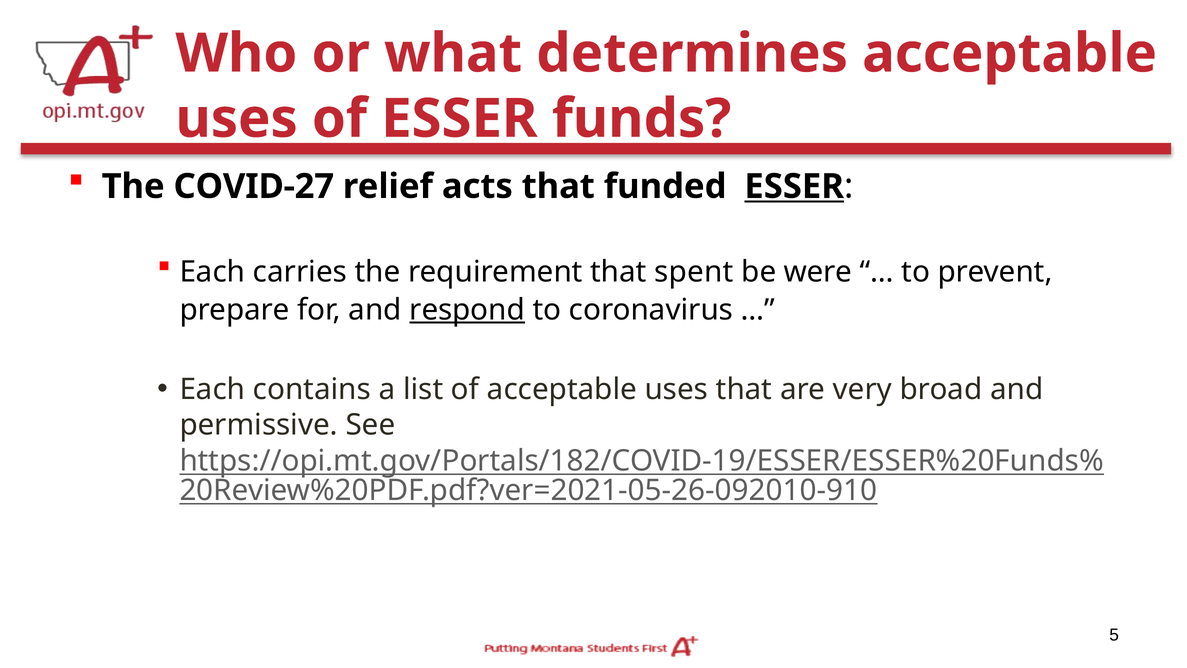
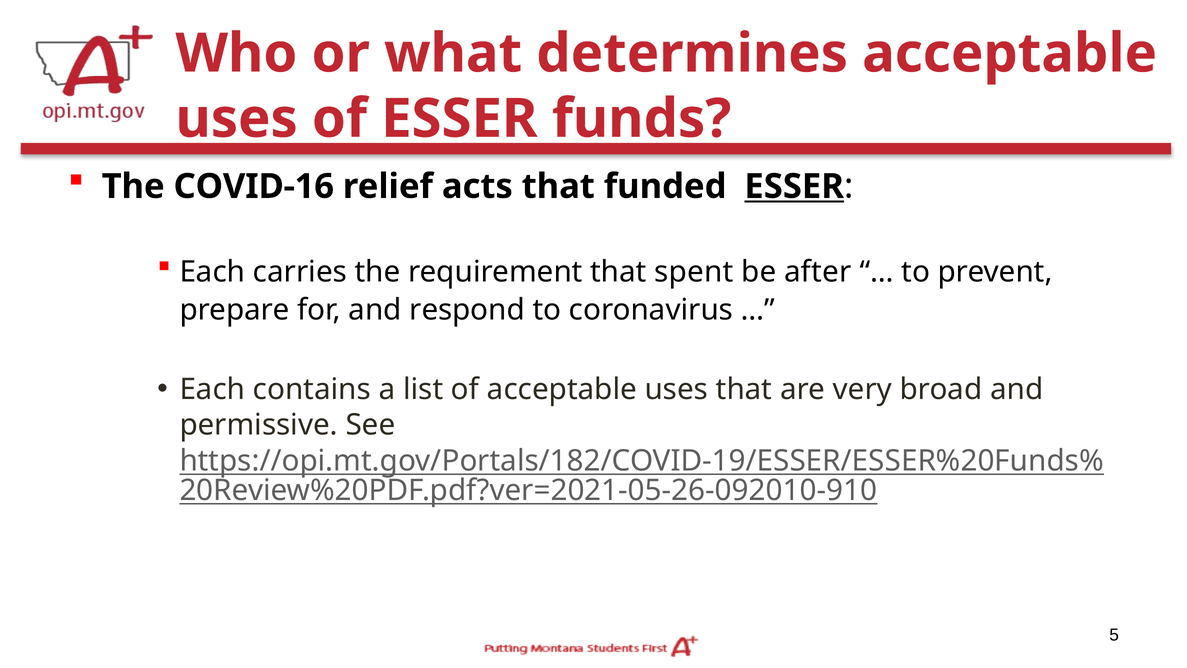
COVID-27: COVID-27 -> COVID-16
were: were -> after
respond underline: present -> none
